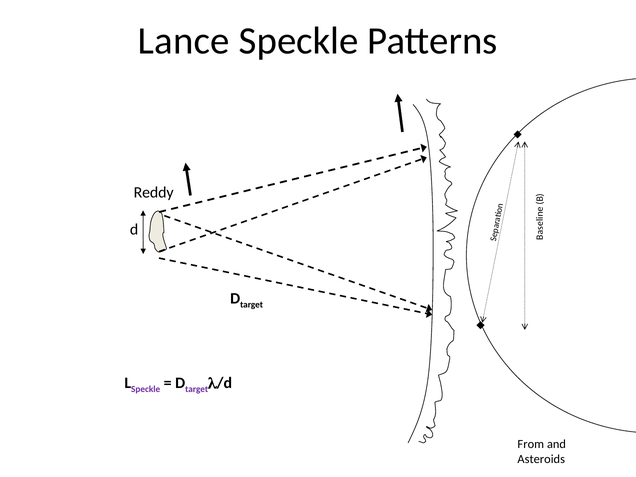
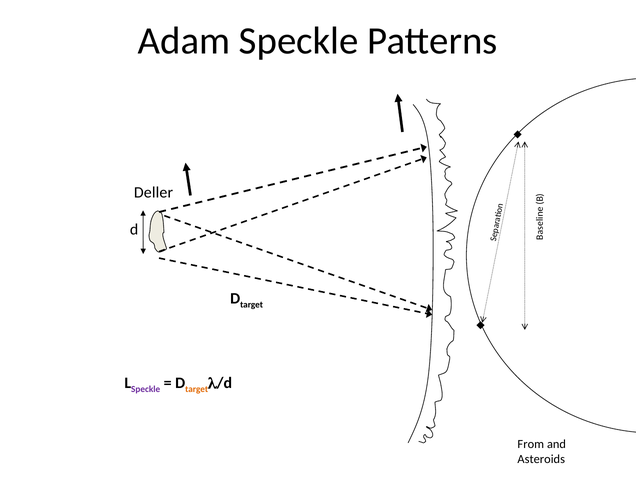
Lance: Lance -> Adam
Reddy: Reddy -> Deller
target at (197, 389) colour: purple -> orange
